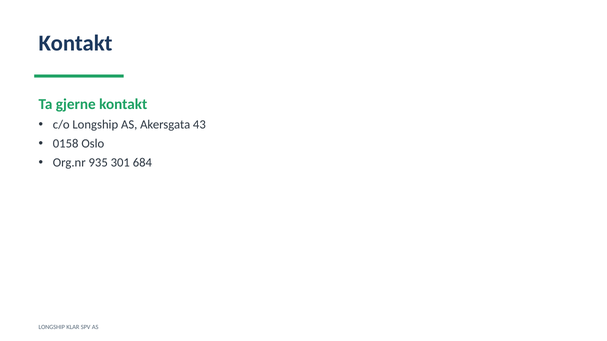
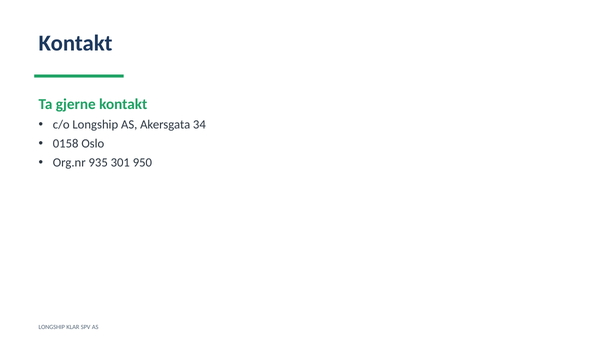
43: 43 -> 34
684: 684 -> 950
